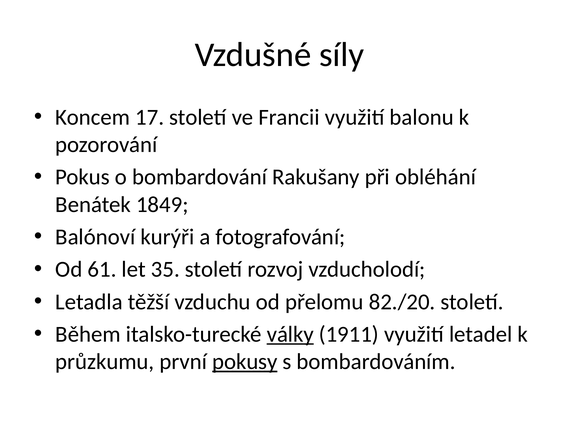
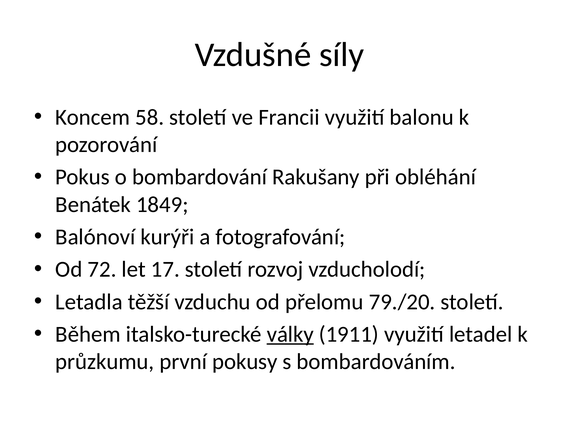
17: 17 -> 58
61: 61 -> 72
35: 35 -> 17
82./20: 82./20 -> 79./20
pokusy underline: present -> none
